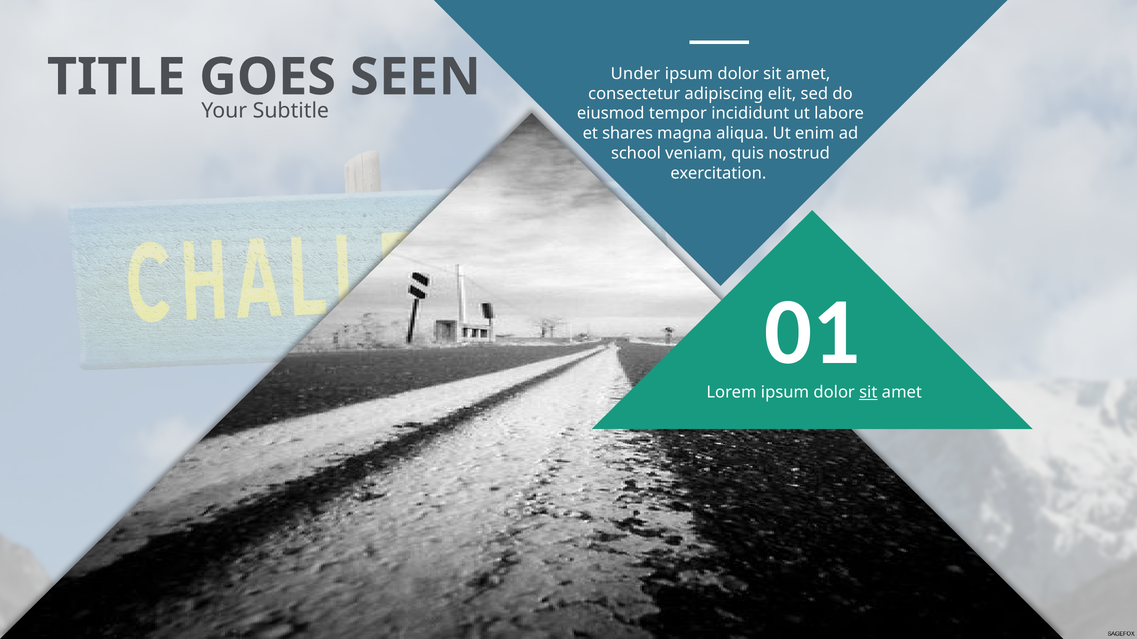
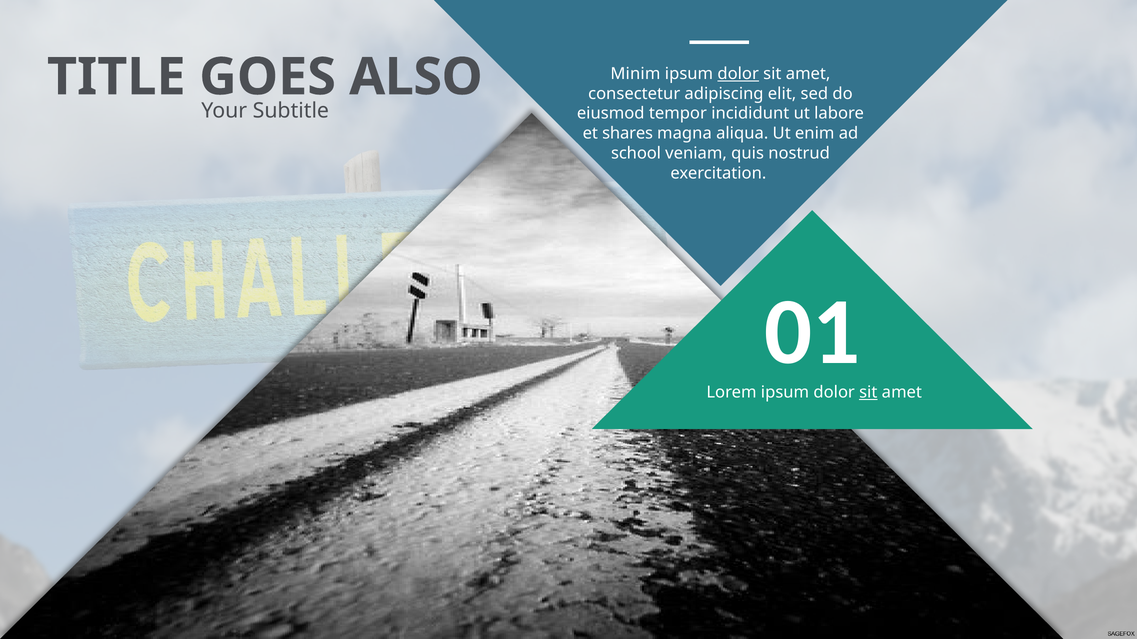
SEEN: SEEN -> ALSO
Under: Under -> Minim
dolor at (738, 74) underline: none -> present
